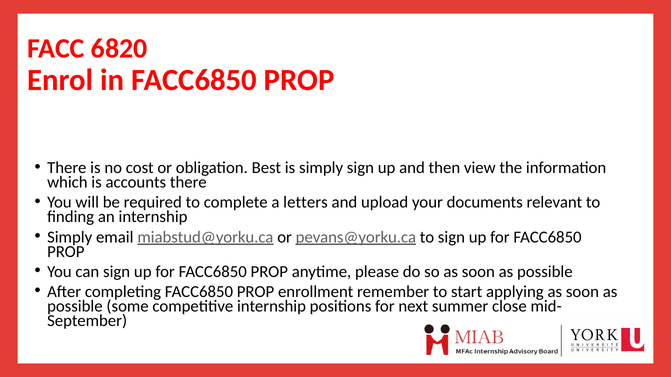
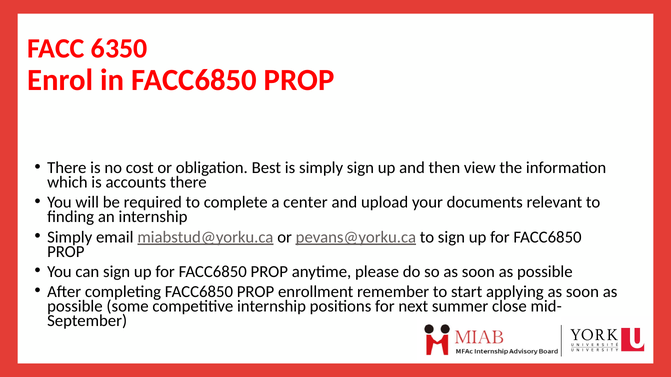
6820: 6820 -> 6350
letters: letters -> center
